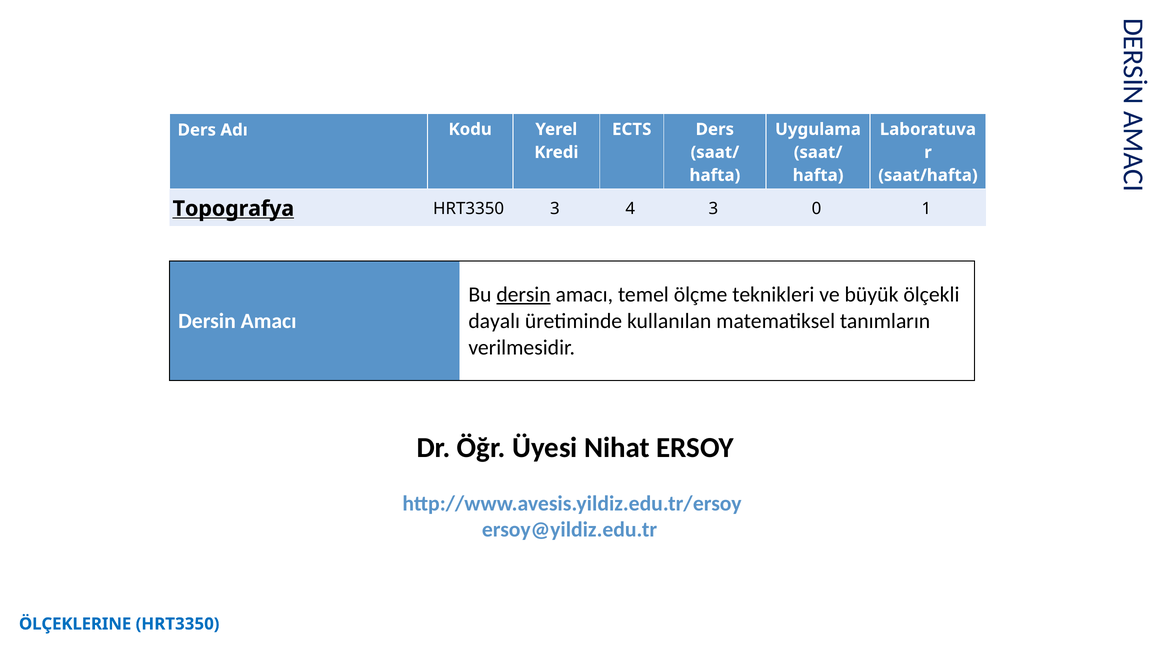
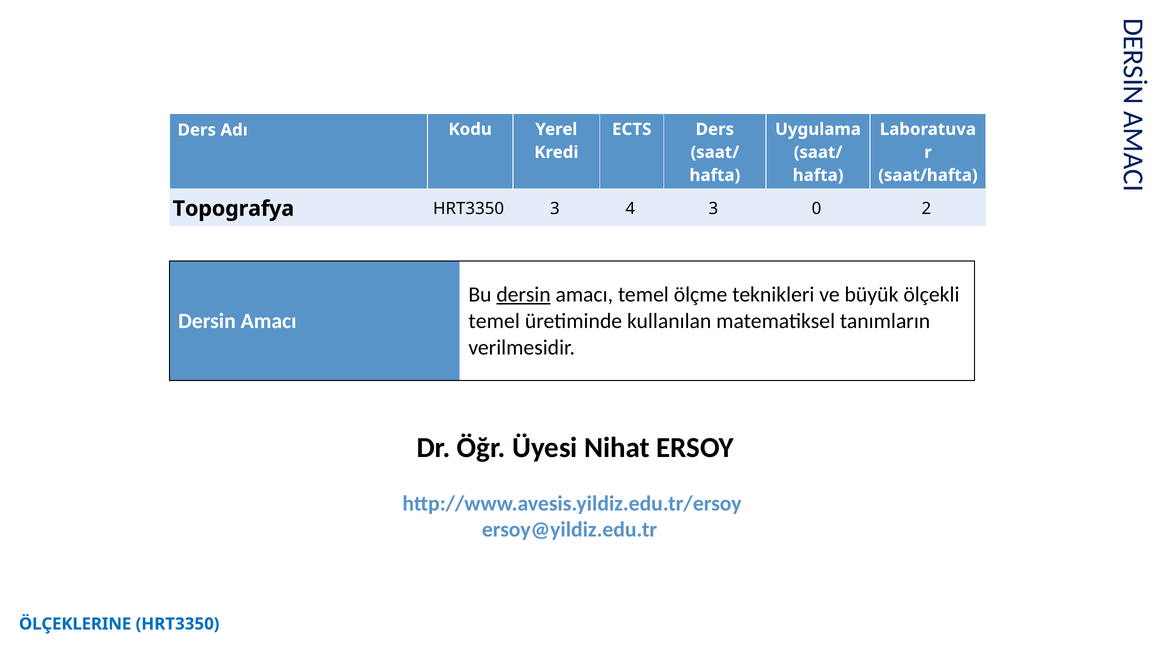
Topografya underline: present -> none
1: 1 -> 2
dayalı at (494, 321): dayalı -> temel
